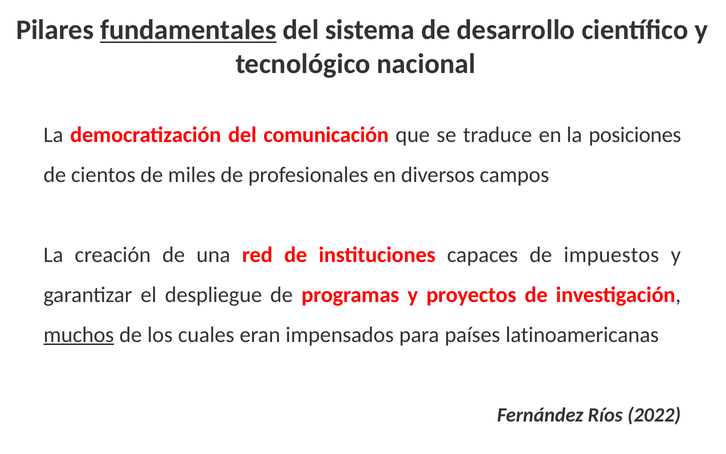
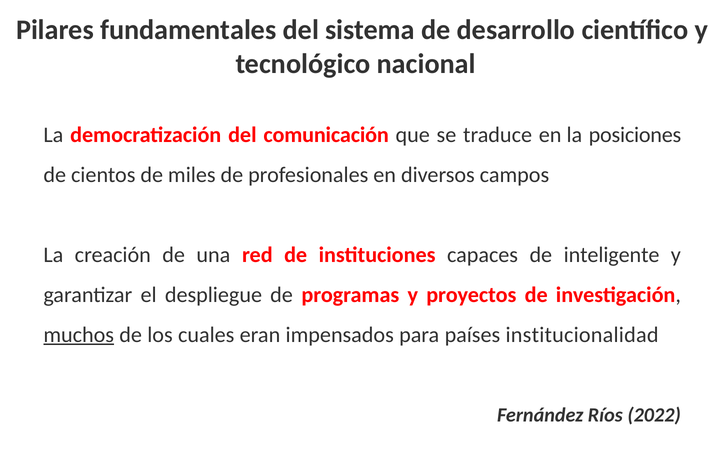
fundamentales underline: present -> none
impuestos: impuestos -> inteligente
latinoamericanas: latinoamericanas -> institucionalidad
